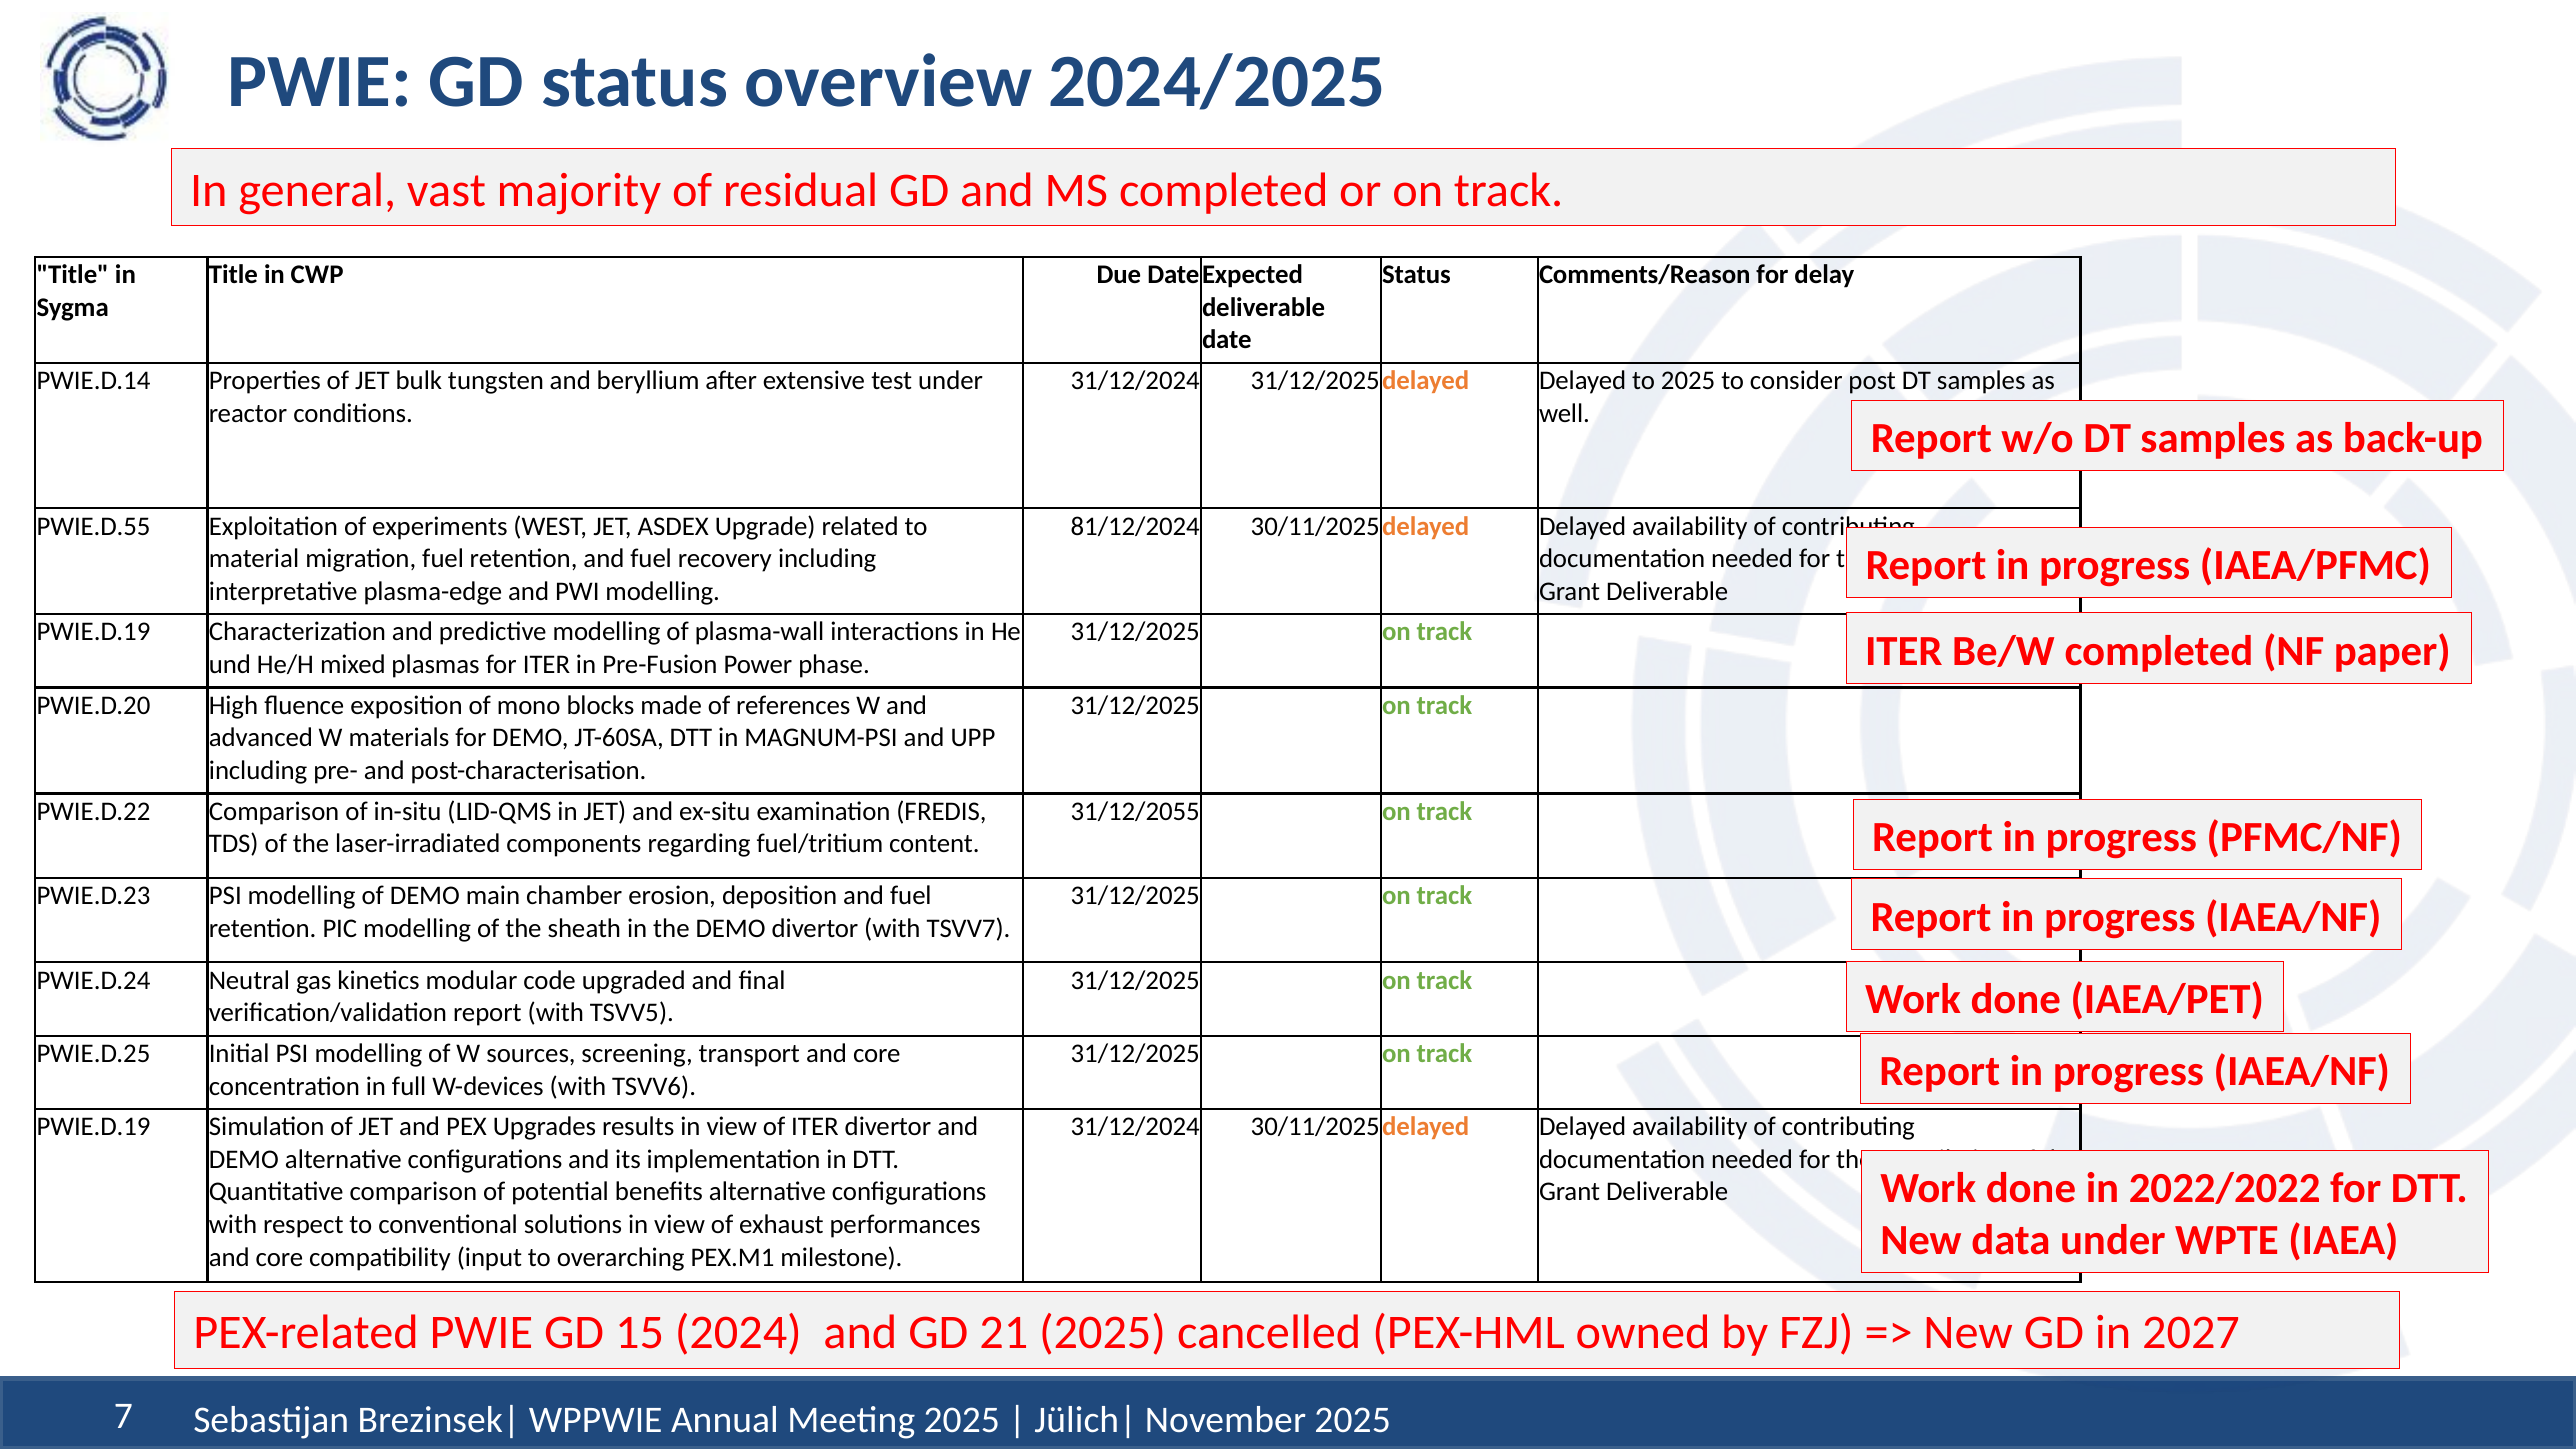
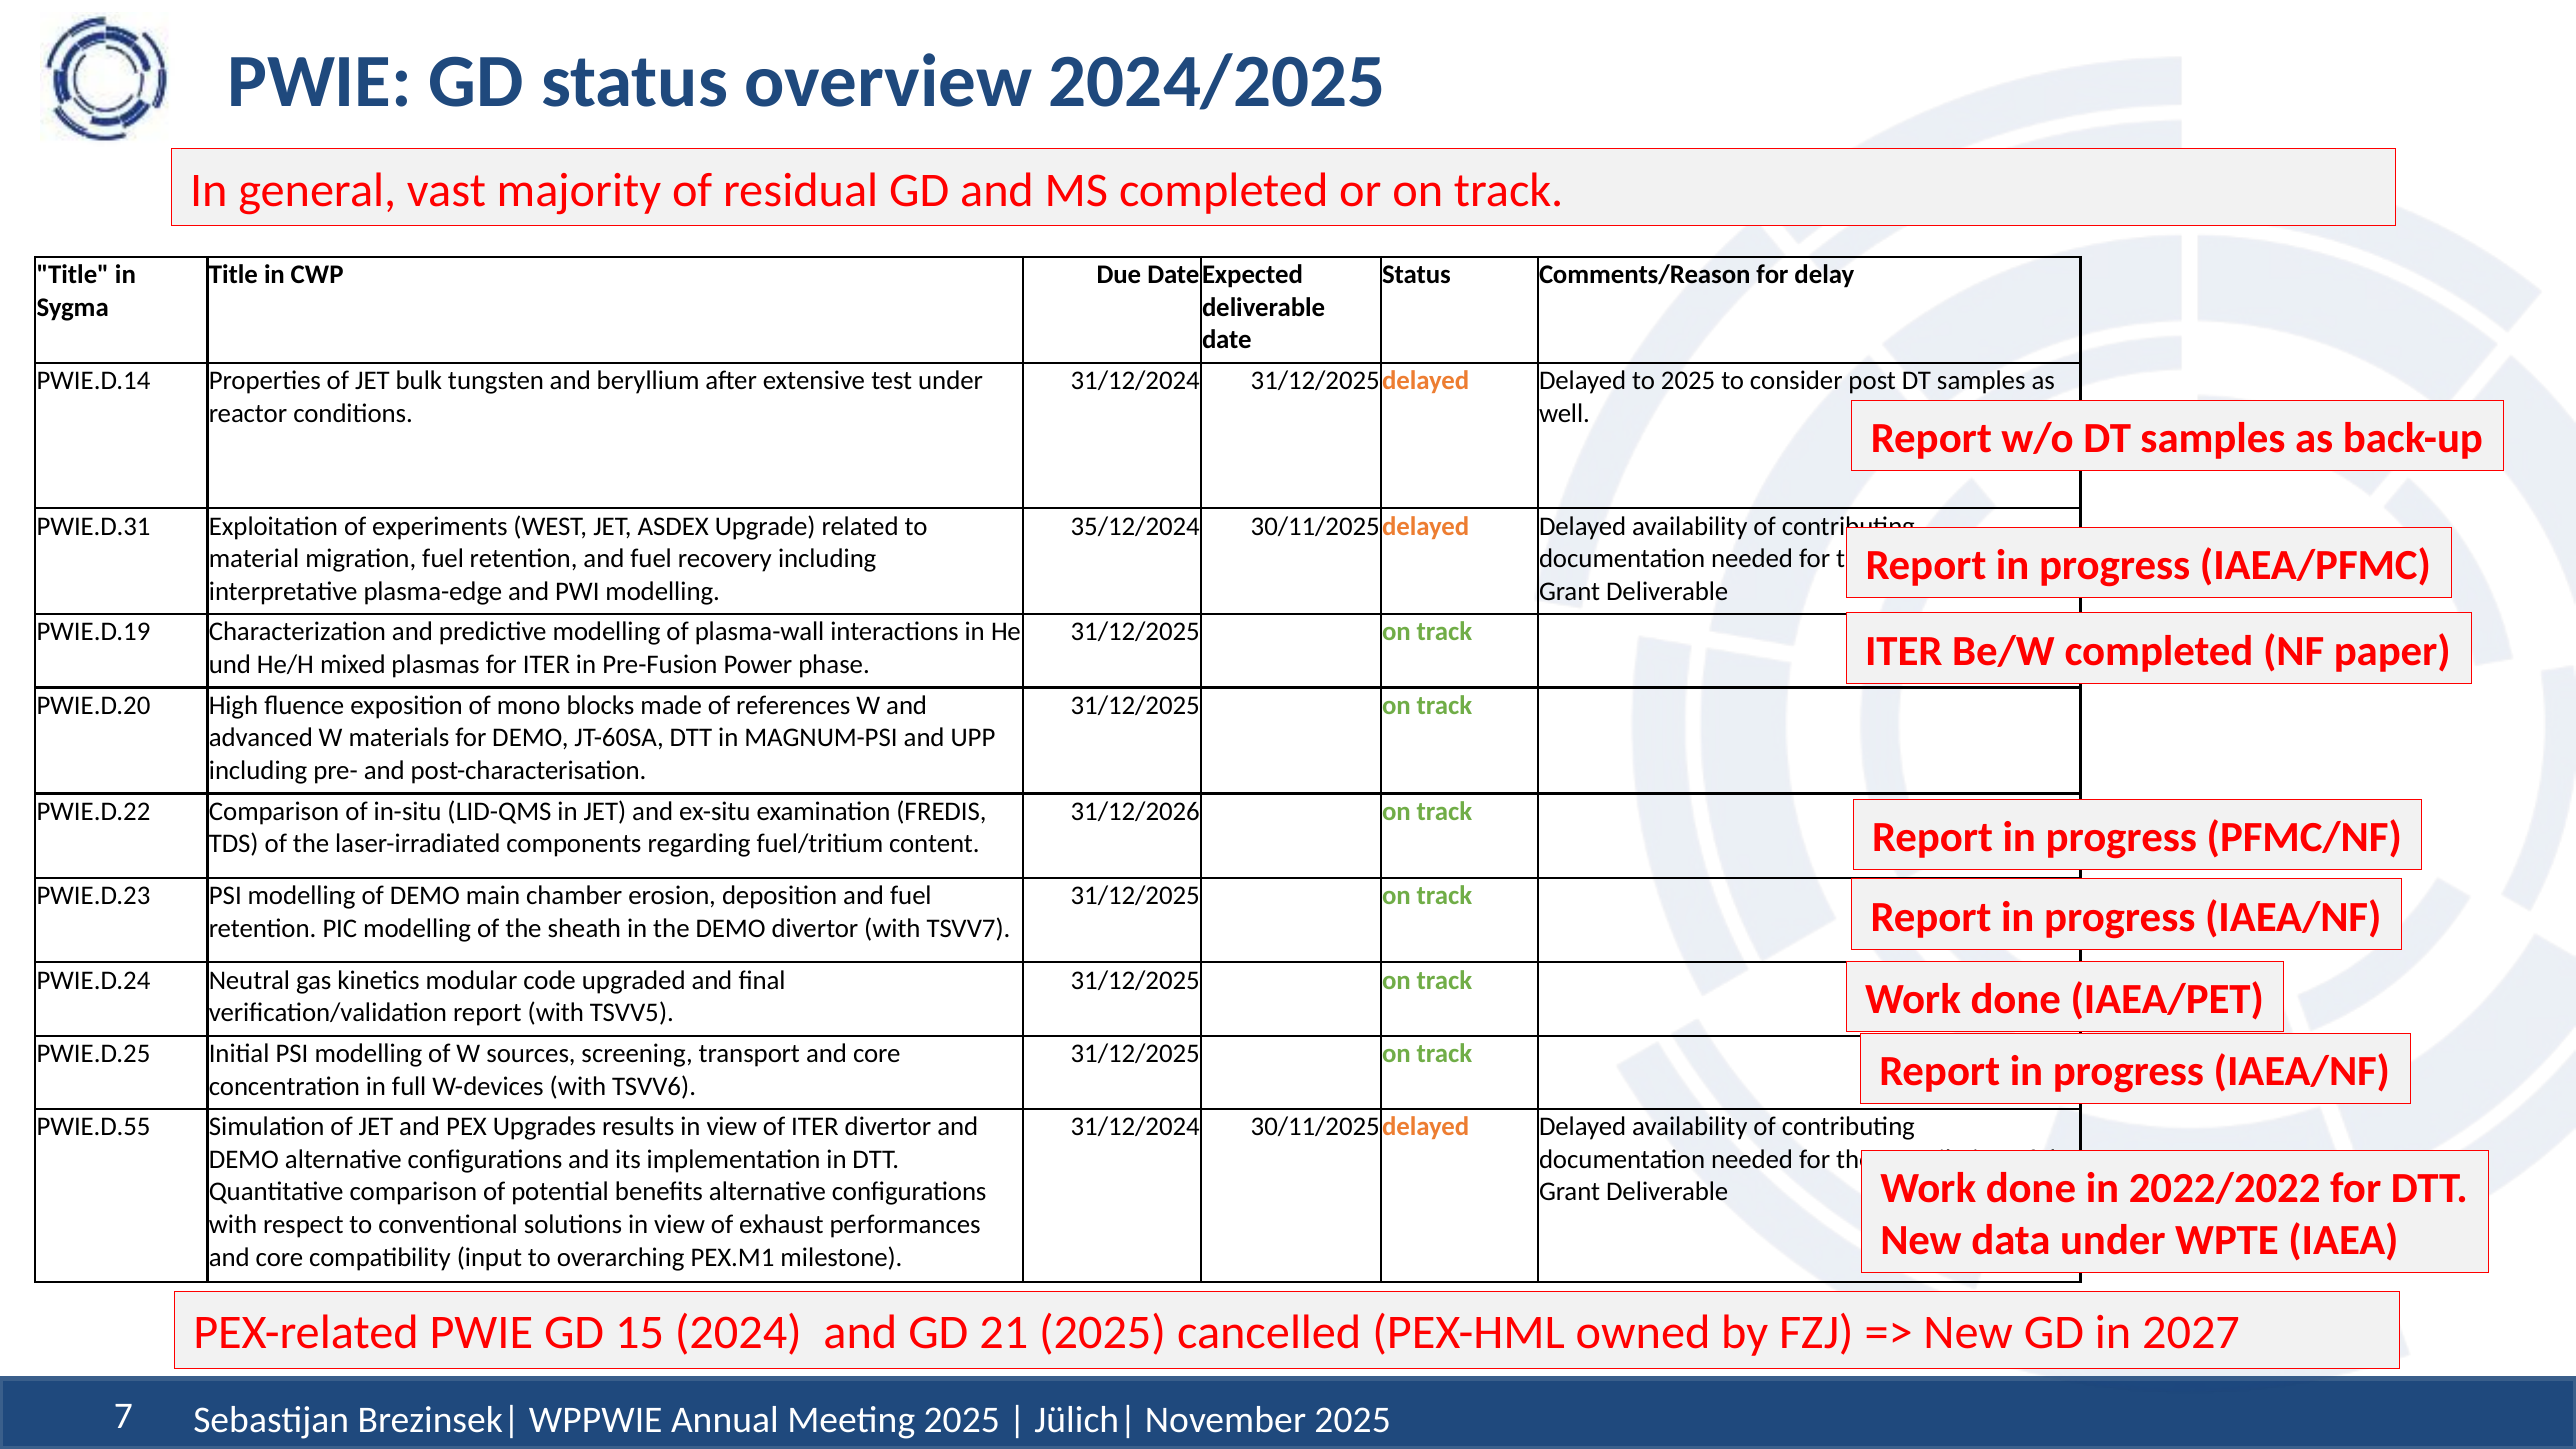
PWIE.D.55: PWIE.D.55 -> PWIE.D.31
81/12/2024: 81/12/2024 -> 35/12/2024
31/12/2055: 31/12/2055 -> 31/12/2026
PWIE.D.19 at (94, 1127): PWIE.D.19 -> PWIE.D.55
